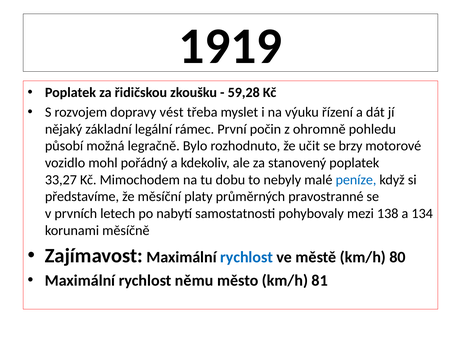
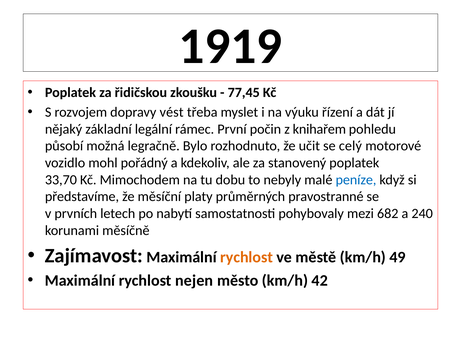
59,28: 59,28 -> 77,45
ohromně: ohromně -> knihařem
brzy: brzy -> celý
33,27: 33,27 -> 33,70
138: 138 -> 682
134: 134 -> 240
rychlost at (247, 257) colour: blue -> orange
80: 80 -> 49
němu: němu -> nejen
81: 81 -> 42
